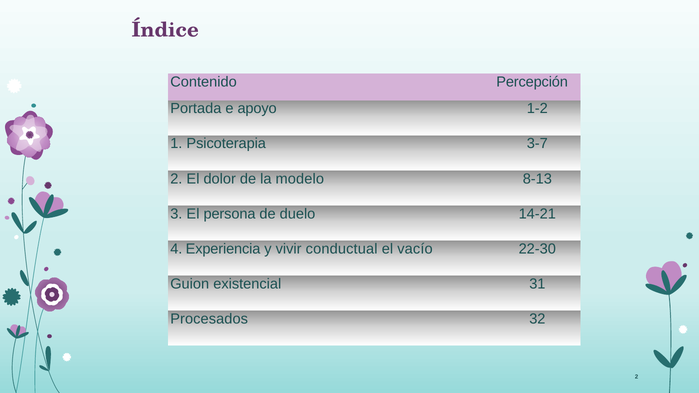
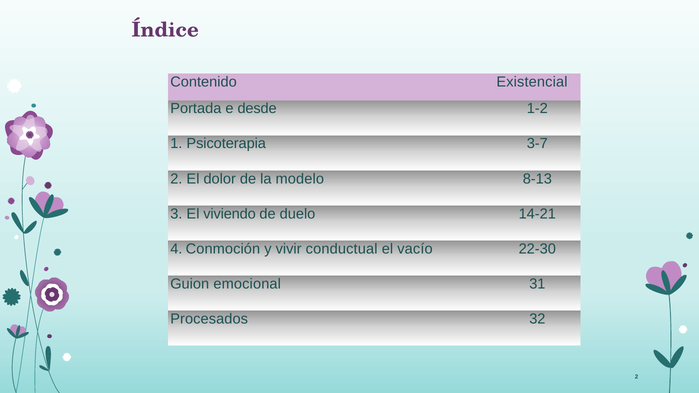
Percepción: Percepción -> Existencial
apoyo: apoyo -> desde
persona: persona -> viviendo
Experiencia: Experiencia -> Conmoción
existencial: existencial -> emocional
